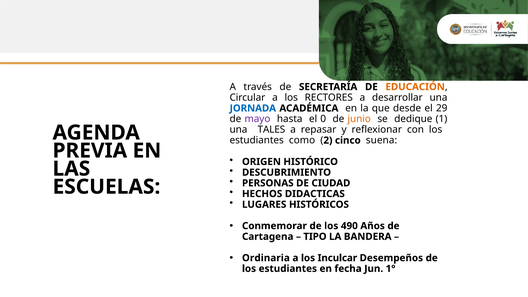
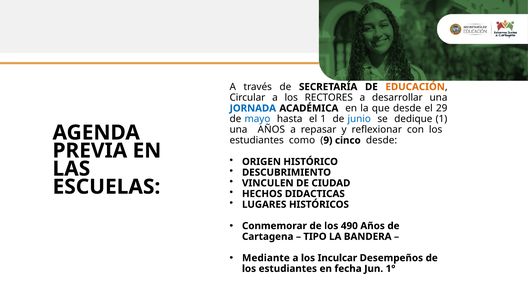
mayo colour: purple -> blue
el 0: 0 -> 1
junio colour: orange -> blue
una TALES: TALES -> AÑOS
2: 2 -> 9
cinco suena: suena -> desde
PERSONAS: PERSONAS -> VINCULEN
Ordinaria: Ordinaria -> Mediante
